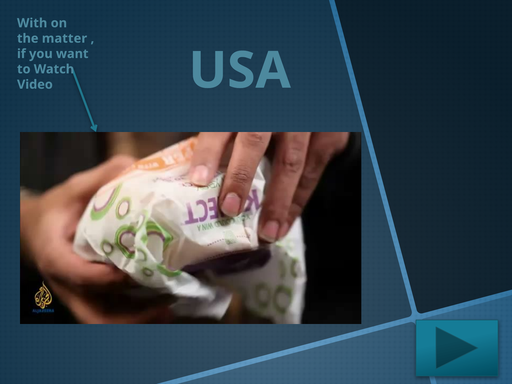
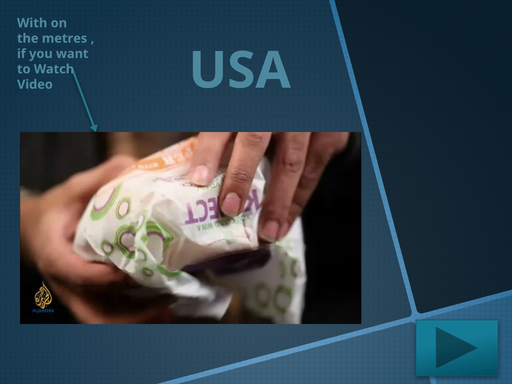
matter: matter -> metres
